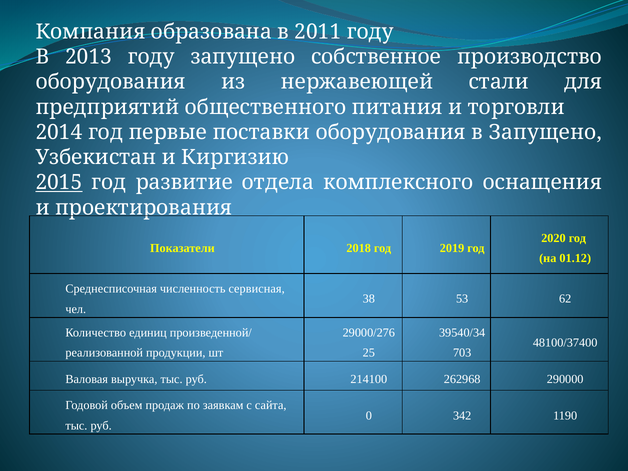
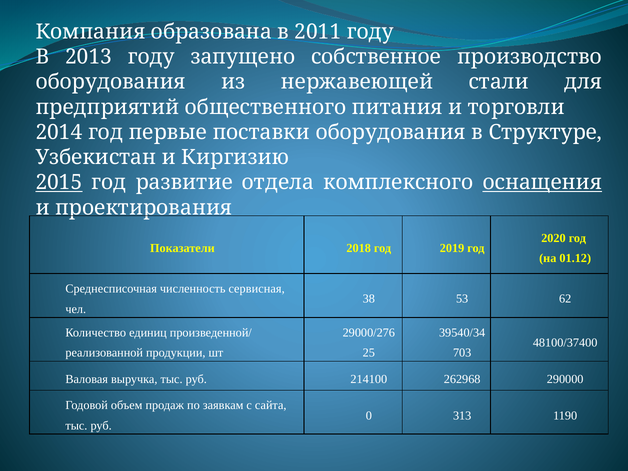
в Запущено: Запущено -> Структуре
оснащения underline: none -> present
342: 342 -> 313
